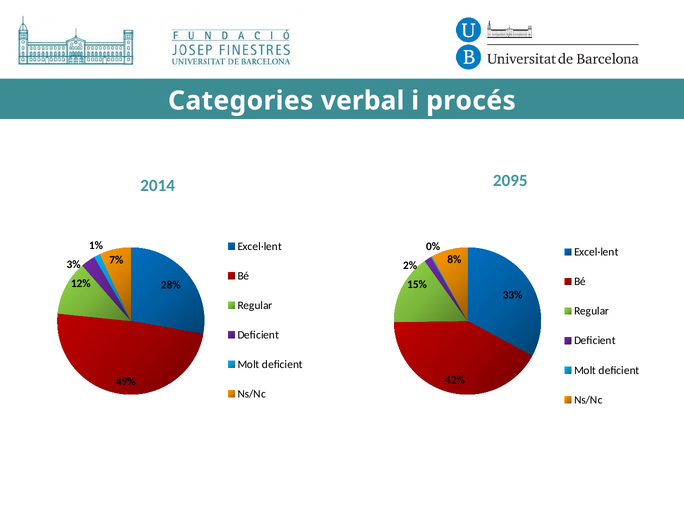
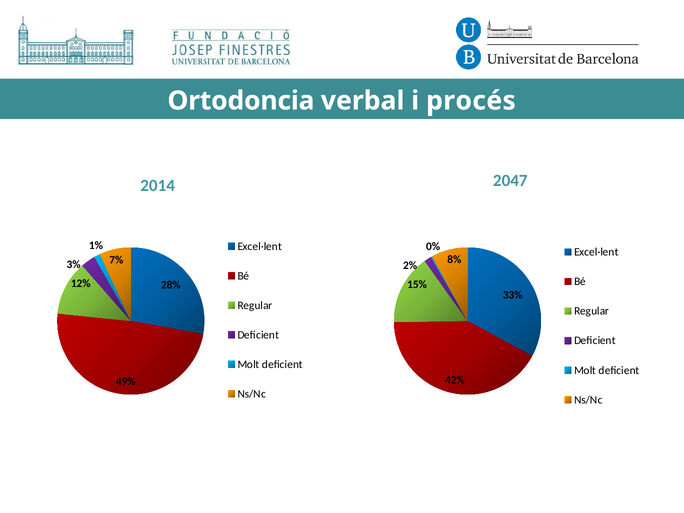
Categories: Categories -> Ortodoncia
2095: 2095 -> 2047
